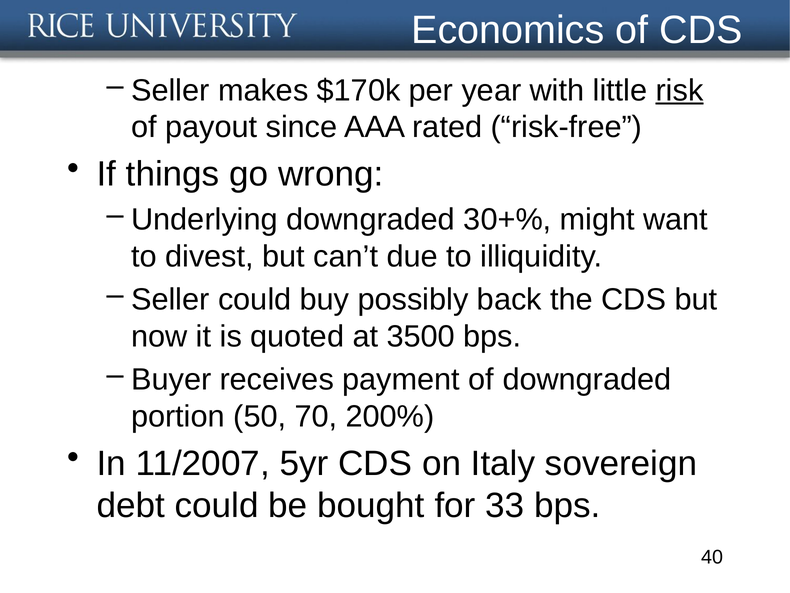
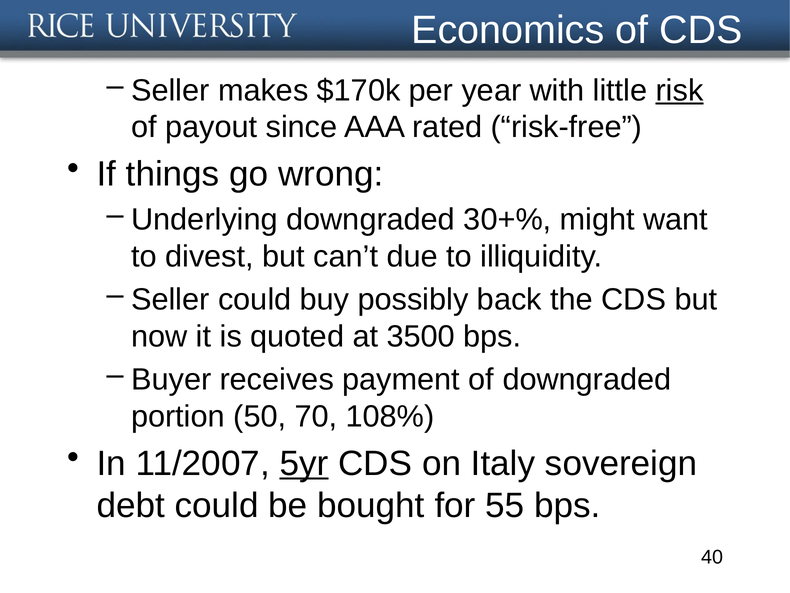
200%: 200% -> 108%
5yr underline: none -> present
33: 33 -> 55
